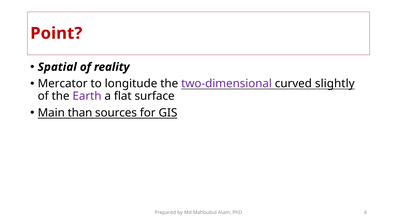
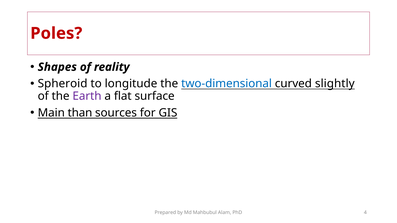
Point: Point -> Poles
Spatial: Spatial -> Shapes
Mercator: Mercator -> Spheroid
two-dimensional colour: purple -> blue
